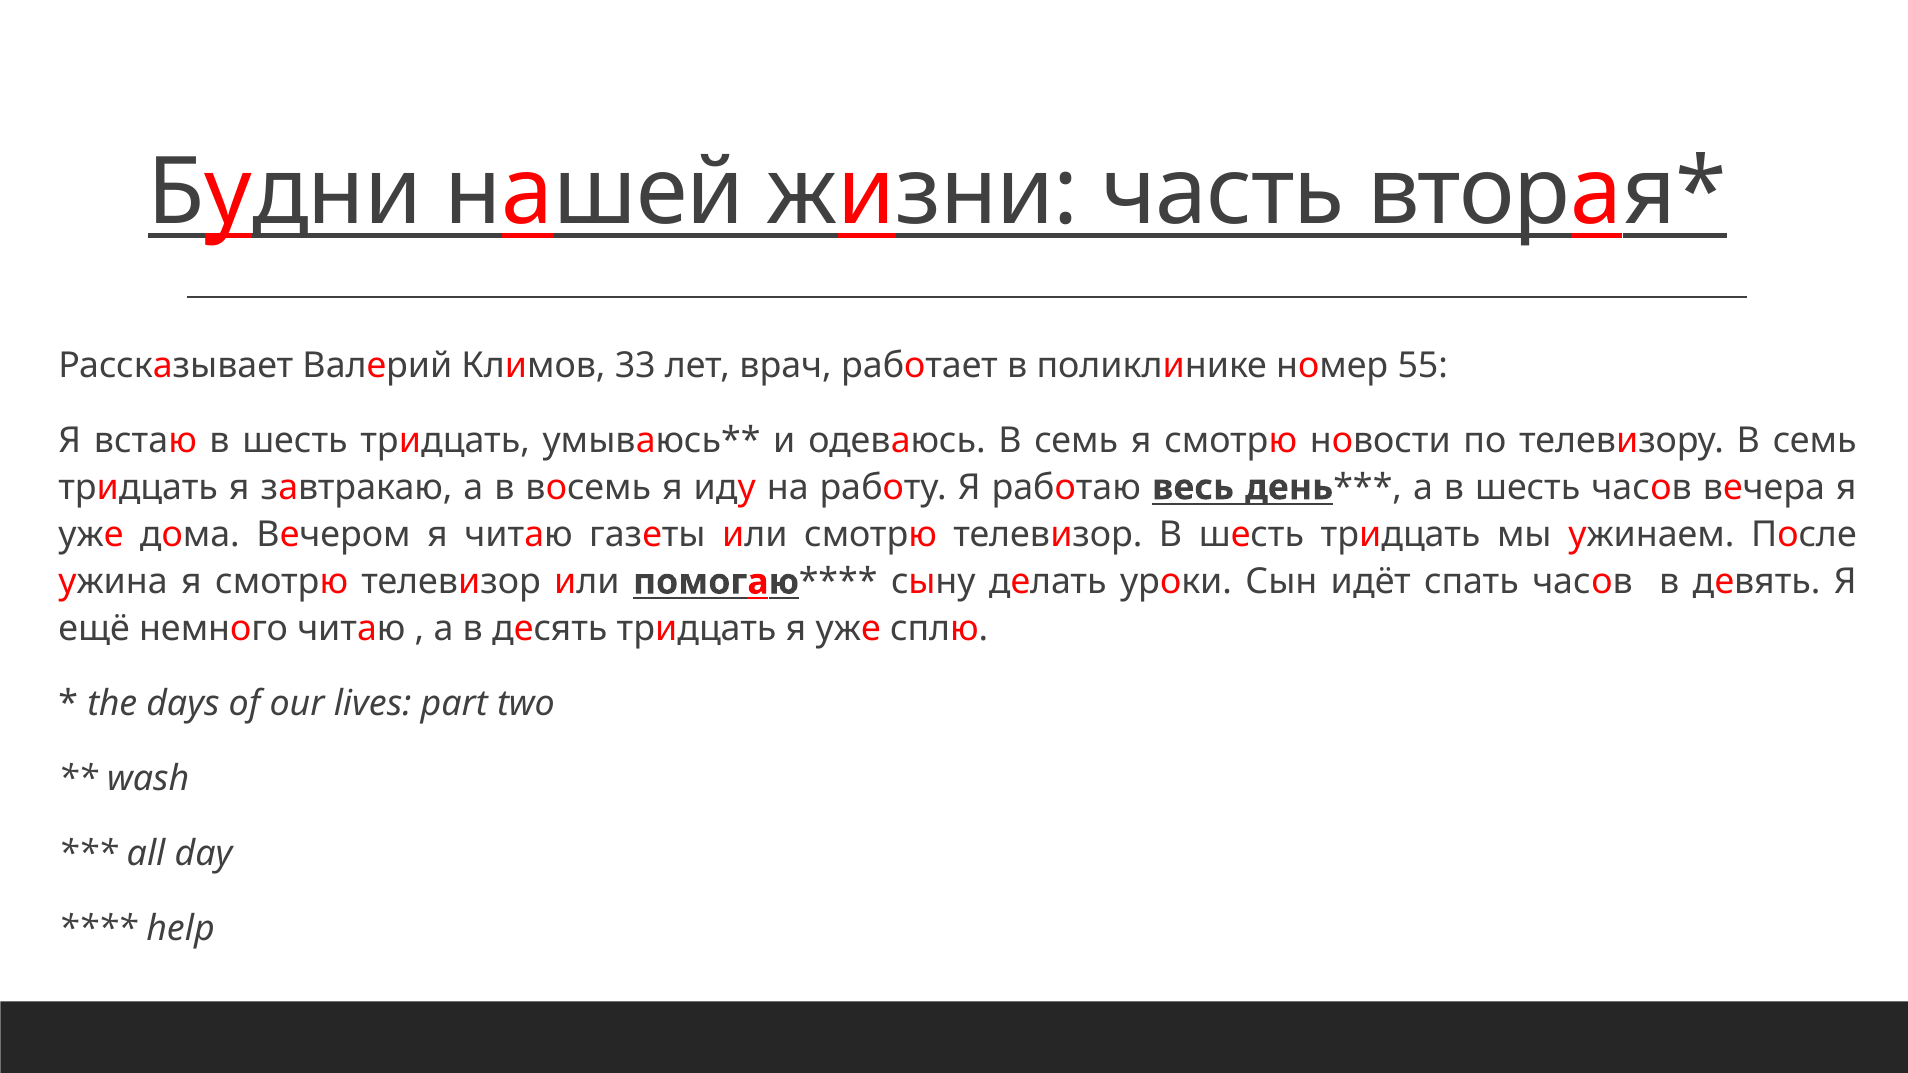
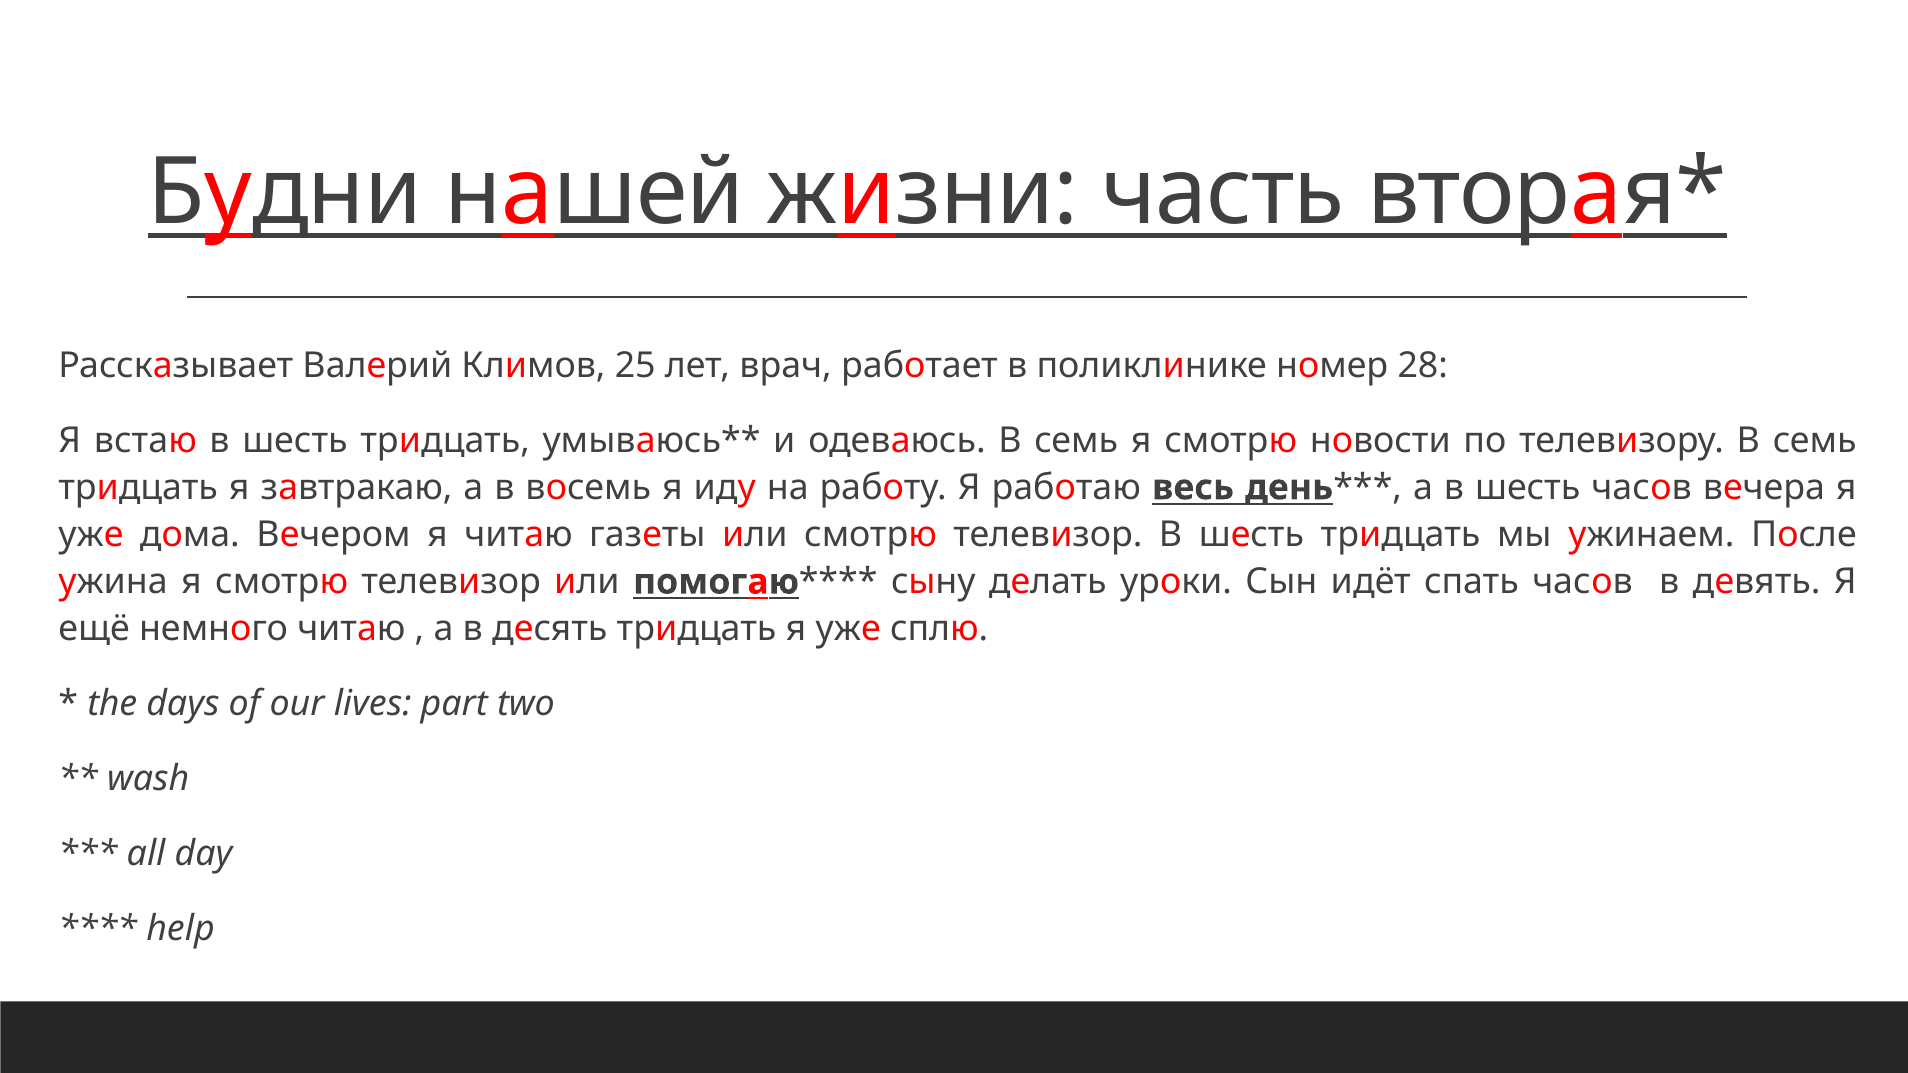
33: 33 -> 25
55: 55 -> 28
